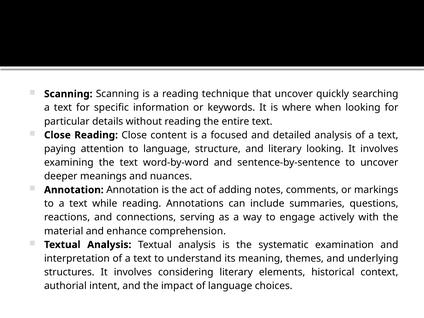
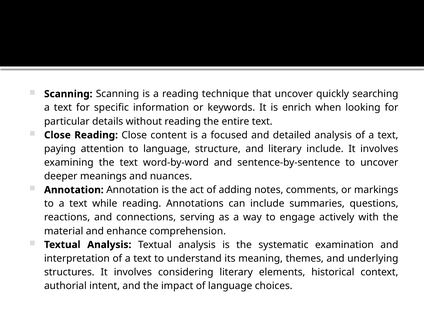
where: where -> enrich
literary looking: looking -> include
